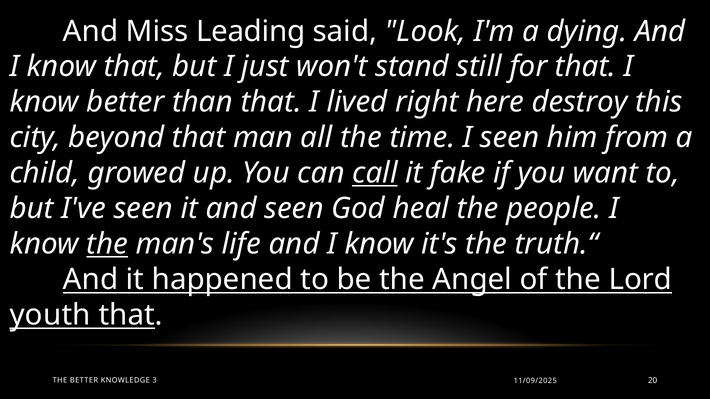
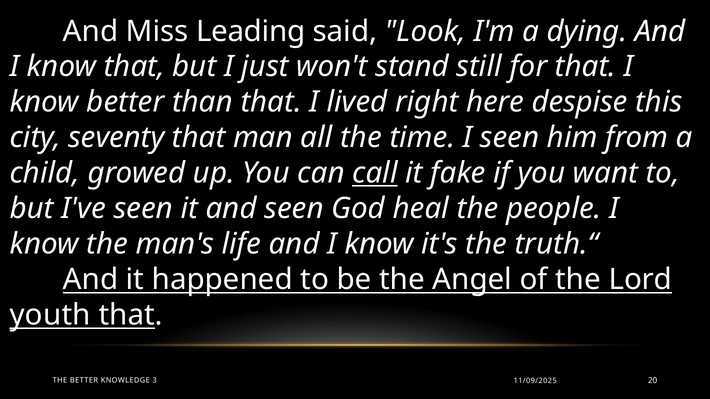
destroy: destroy -> despise
beyond: beyond -> seventy
the at (107, 244) underline: present -> none
